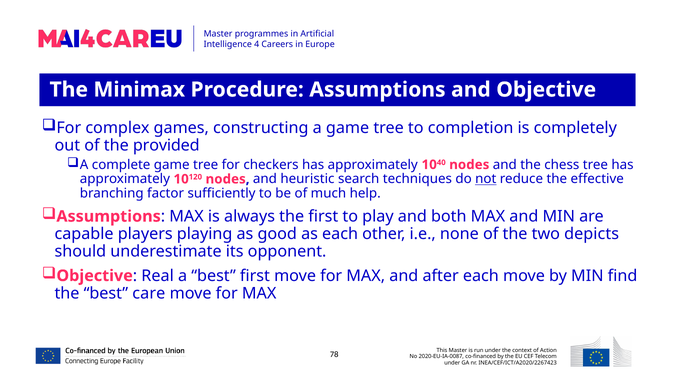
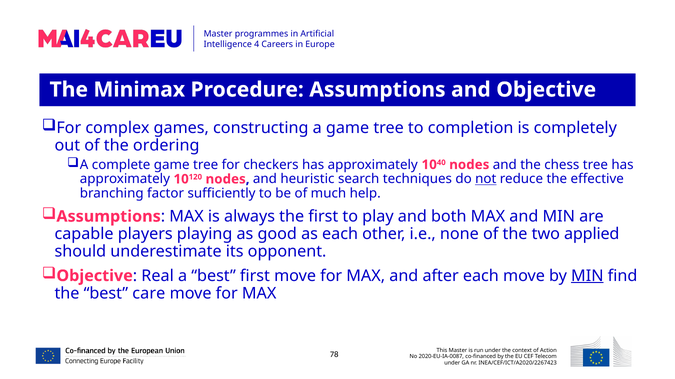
provided: provided -> ordering
depicts: depicts -> applied
MIN at (587, 276) underline: none -> present
